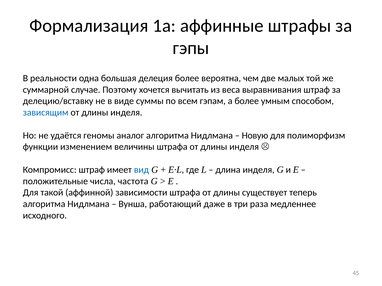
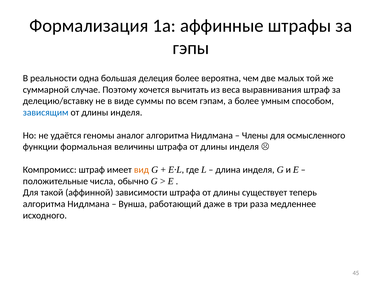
Новую: Новую -> Члены
полиморфизм: полиморфизм -> осмысленного
изменением: изменением -> формальная
вид colour: blue -> orange
частота: частота -> обычно
